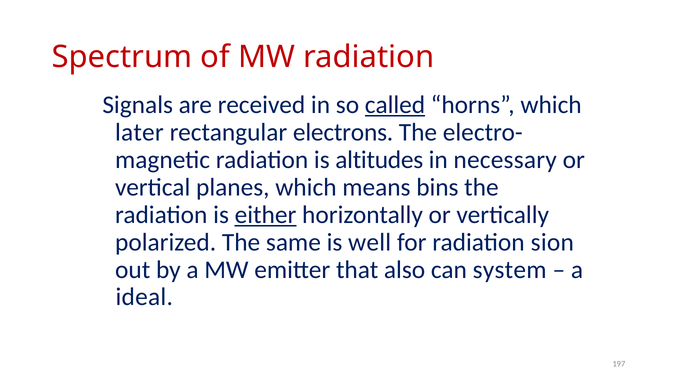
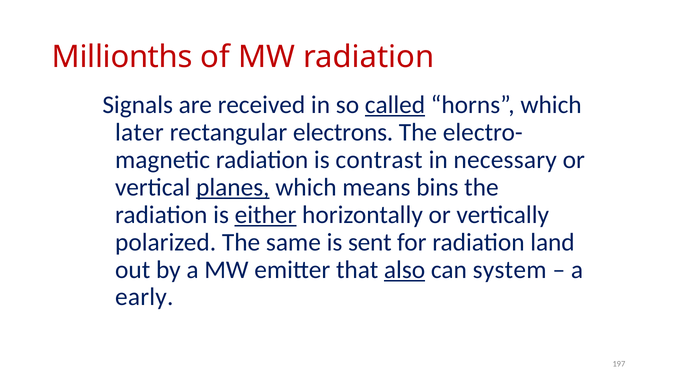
Spectrum: Spectrum -> Millionths
altitudes: altitudes -> contrast
planes underline: none -> present
well: well -> sent
sion: sion -> land
also underline: none -> present
ideal: ideal -> early
